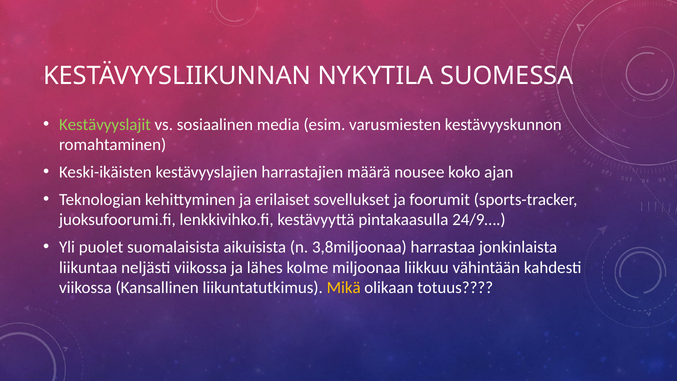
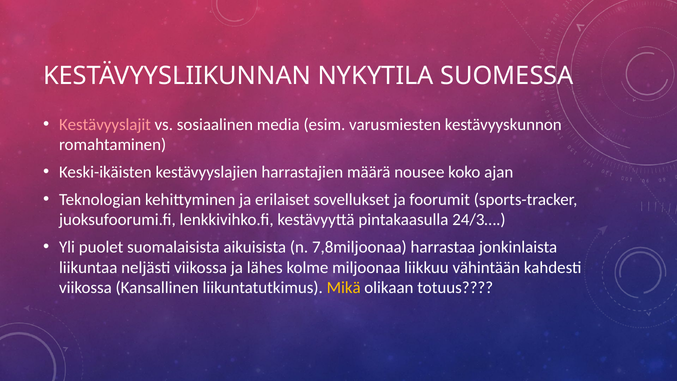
Kestävyyslajit colour: light green -> pink
24/9…: 24/9… -> 24/3…
3,8miljoonaa: 3,8miljoonaa -> 7,8miljoonaa
